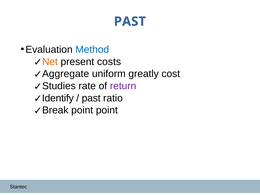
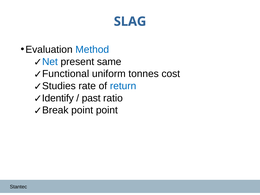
PAST at (130, 21): PAST -> SLAG
Net colour: orange -> blue
costs: costs -> same
Aggregate: Aggregate -> Functional
greatly: greatly -> tonnes
return colour: purple -> blue
